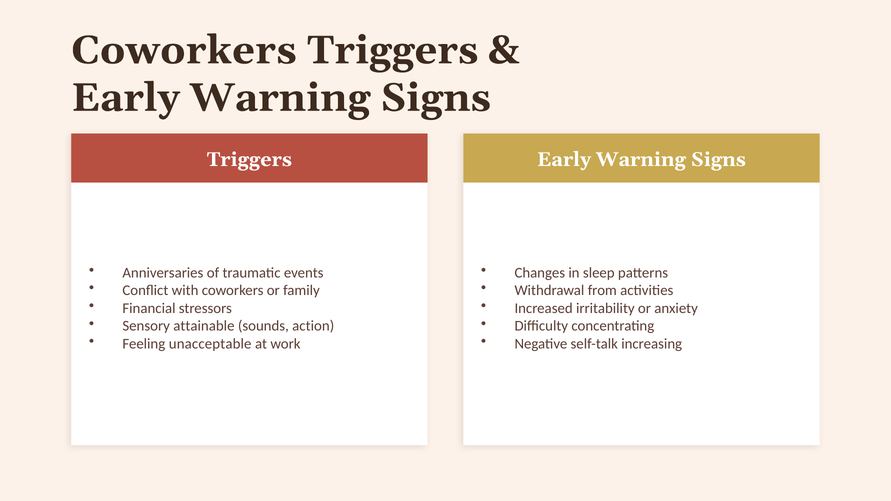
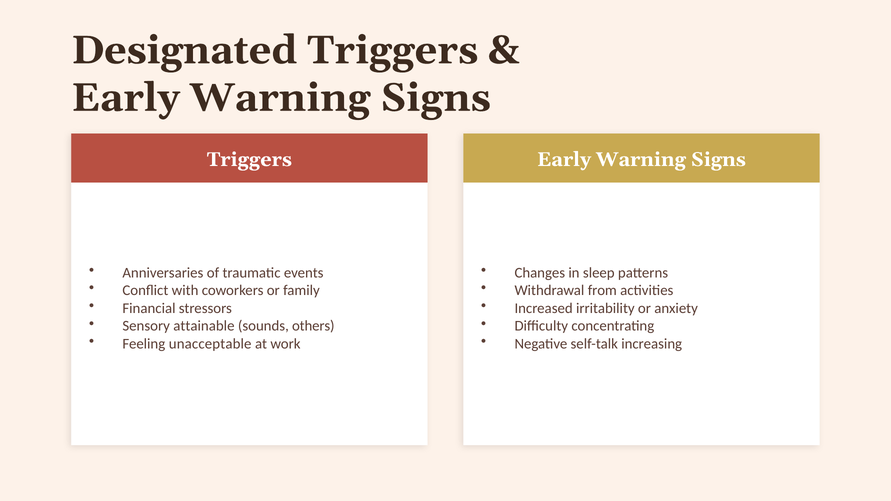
Coworkers at (184, 50): Coworkers -> Designated
action: action -> others
